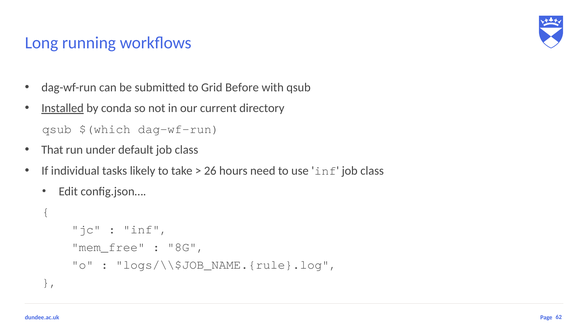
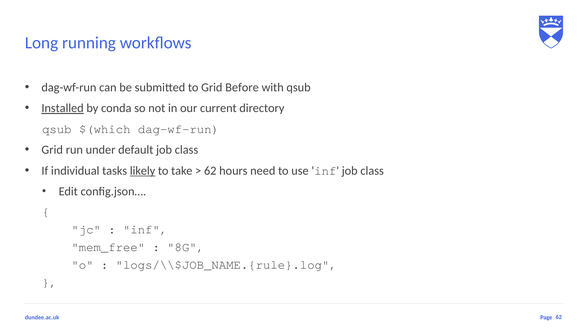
That at (52, 150): That -> Grid
likely underline: none -> present
26 at (210, 171): 26 -> 62
